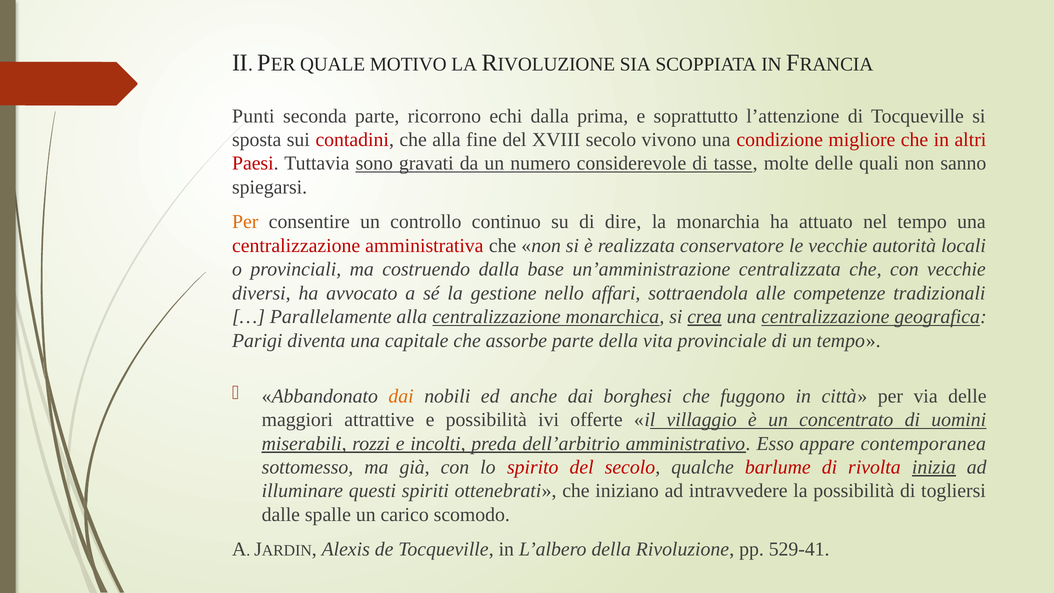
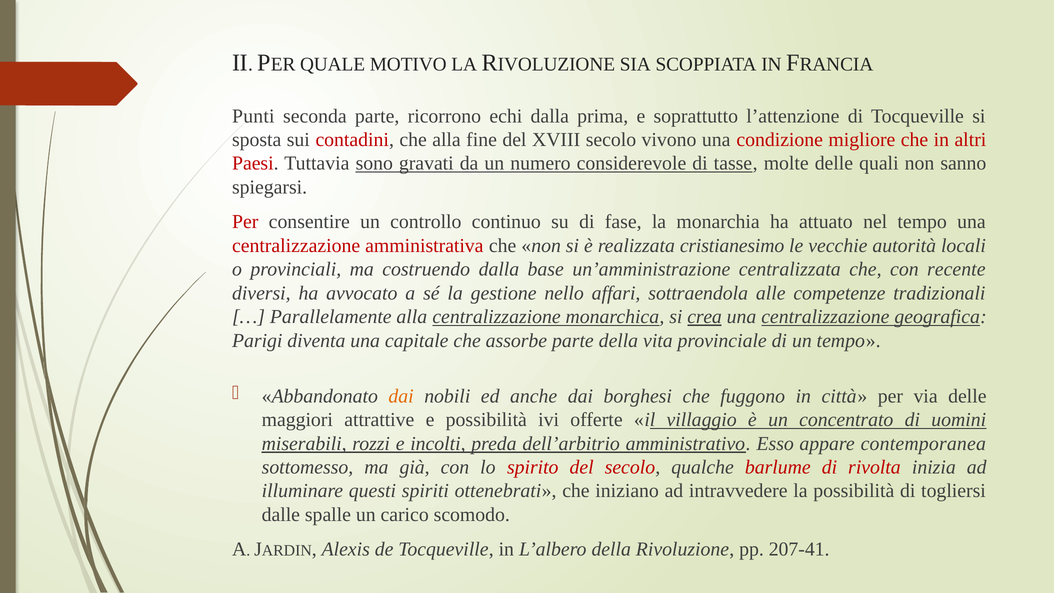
Per at (245, 222) colour: orange -> red
dire: dire -> fase
conservatore: conservatore -> cristianesimo
con vecchie: vecchie -> recente
inizia underline: present -> none
529-41: 529-41 -> 207-41
